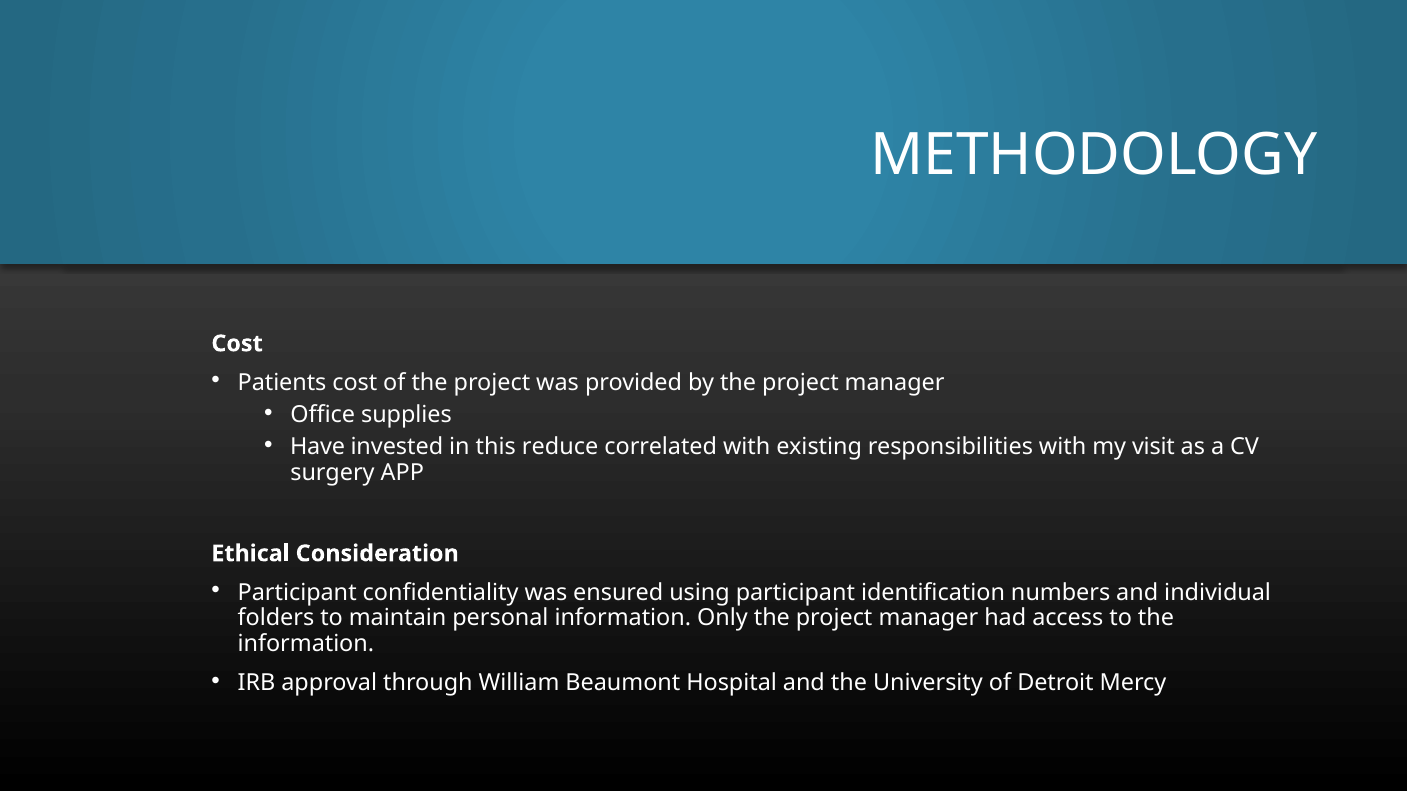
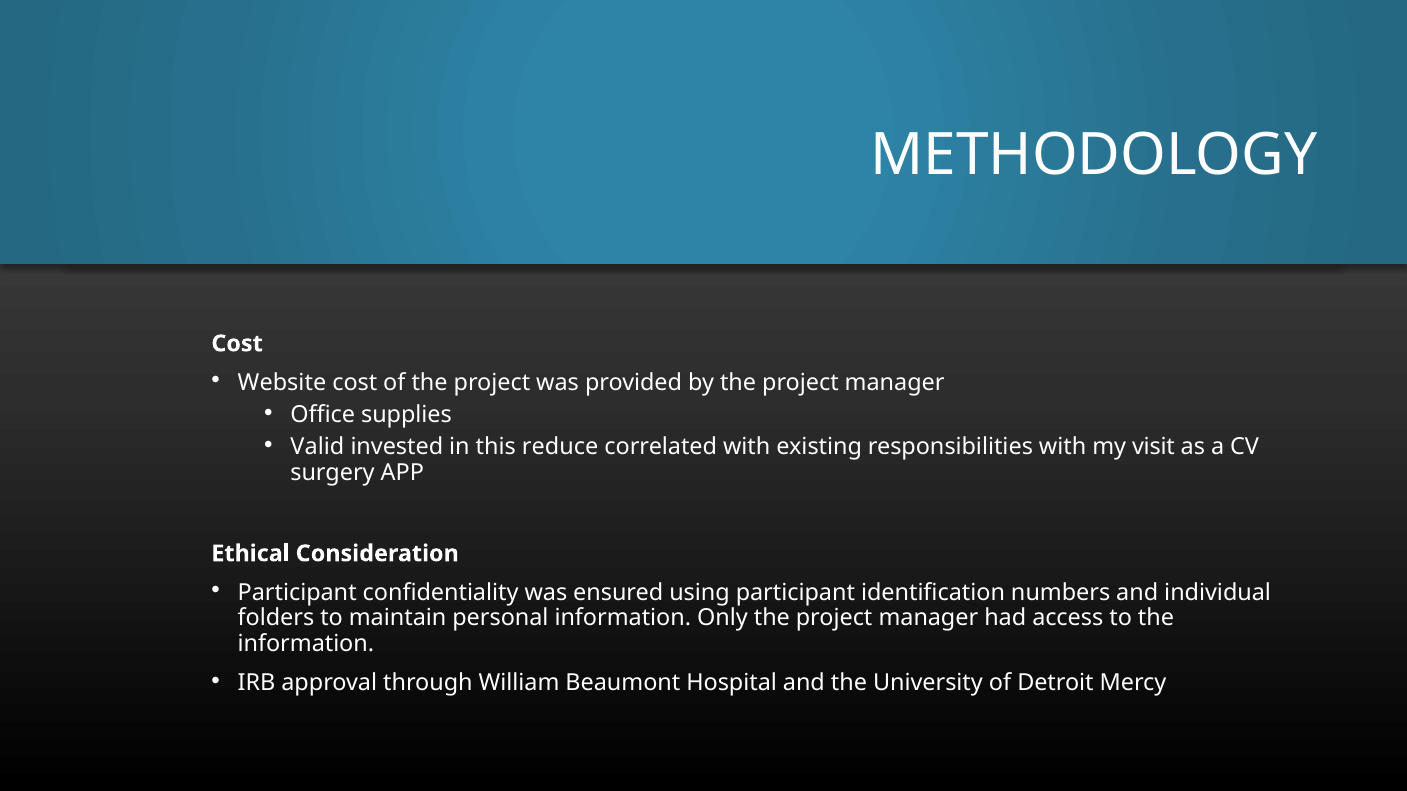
Patients: Patients -> Website
Have: Have -> Valid
